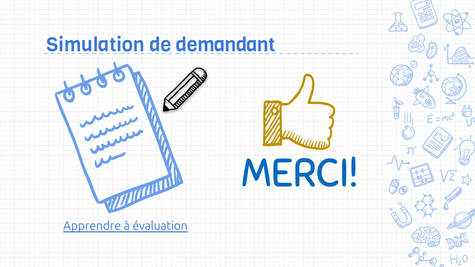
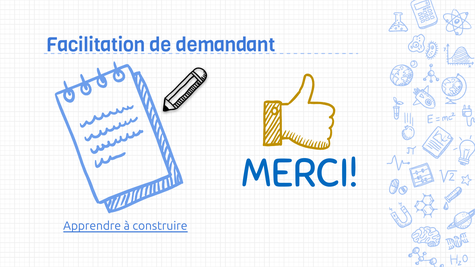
Simulation: Simulation -> Facilitation
évaluation: évaluation -> construire
